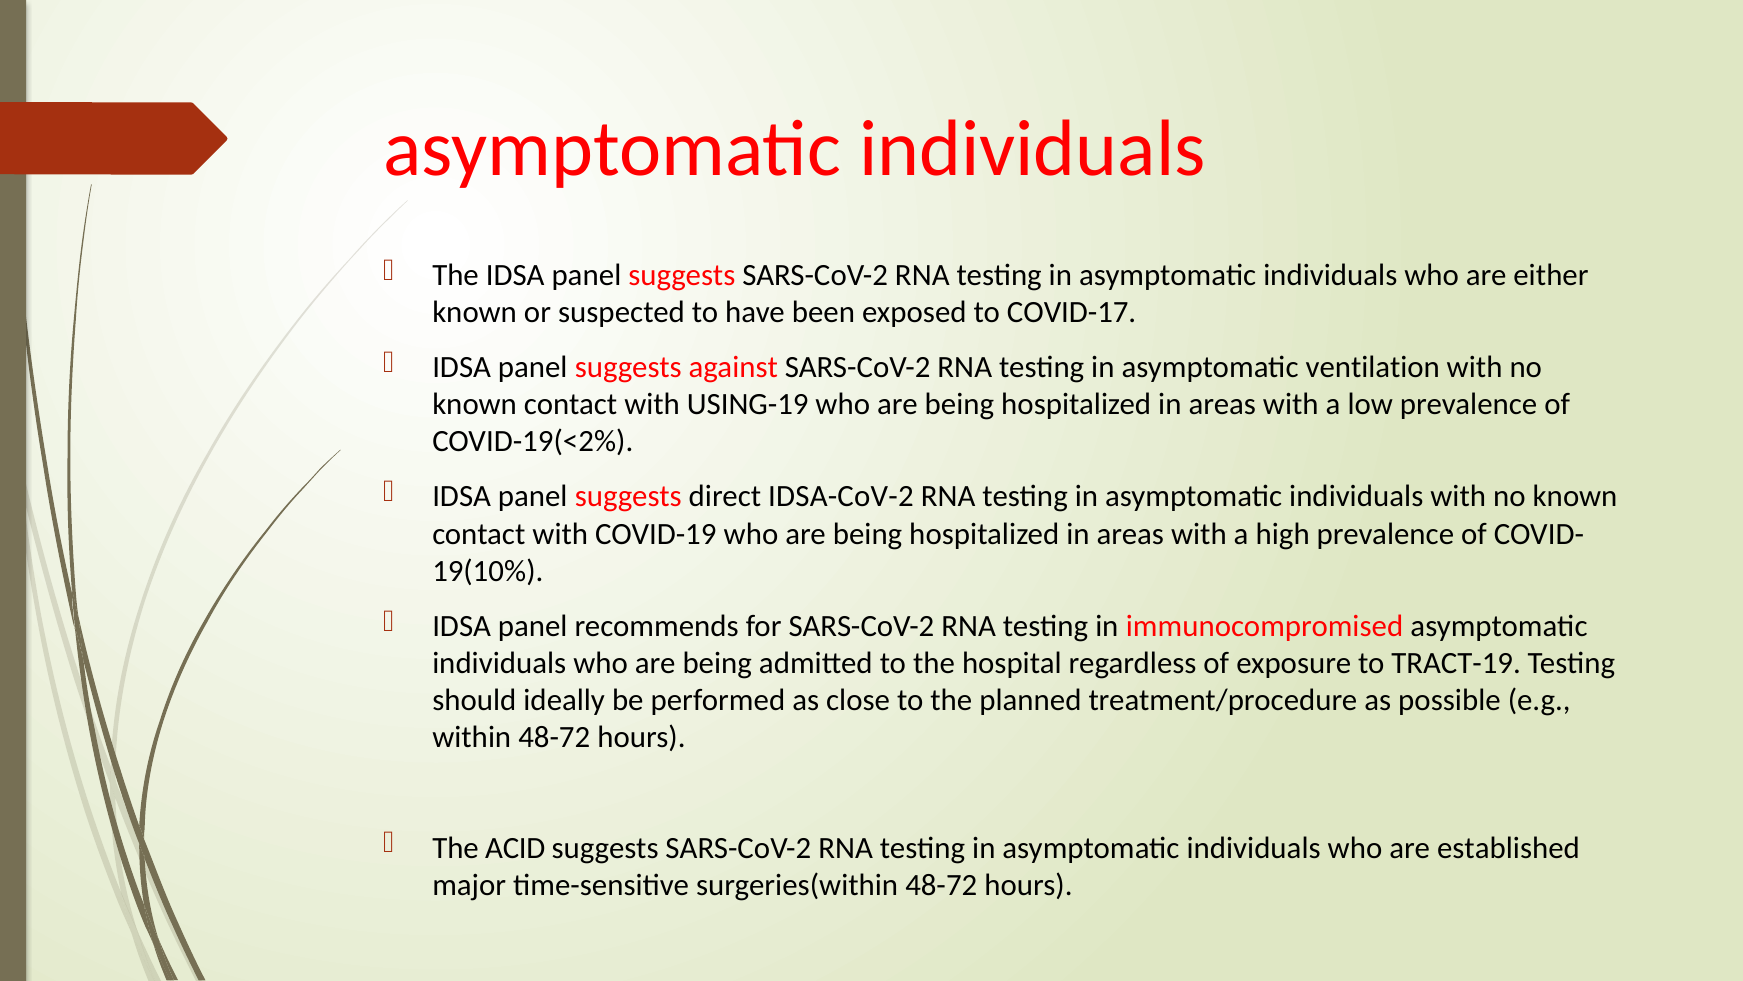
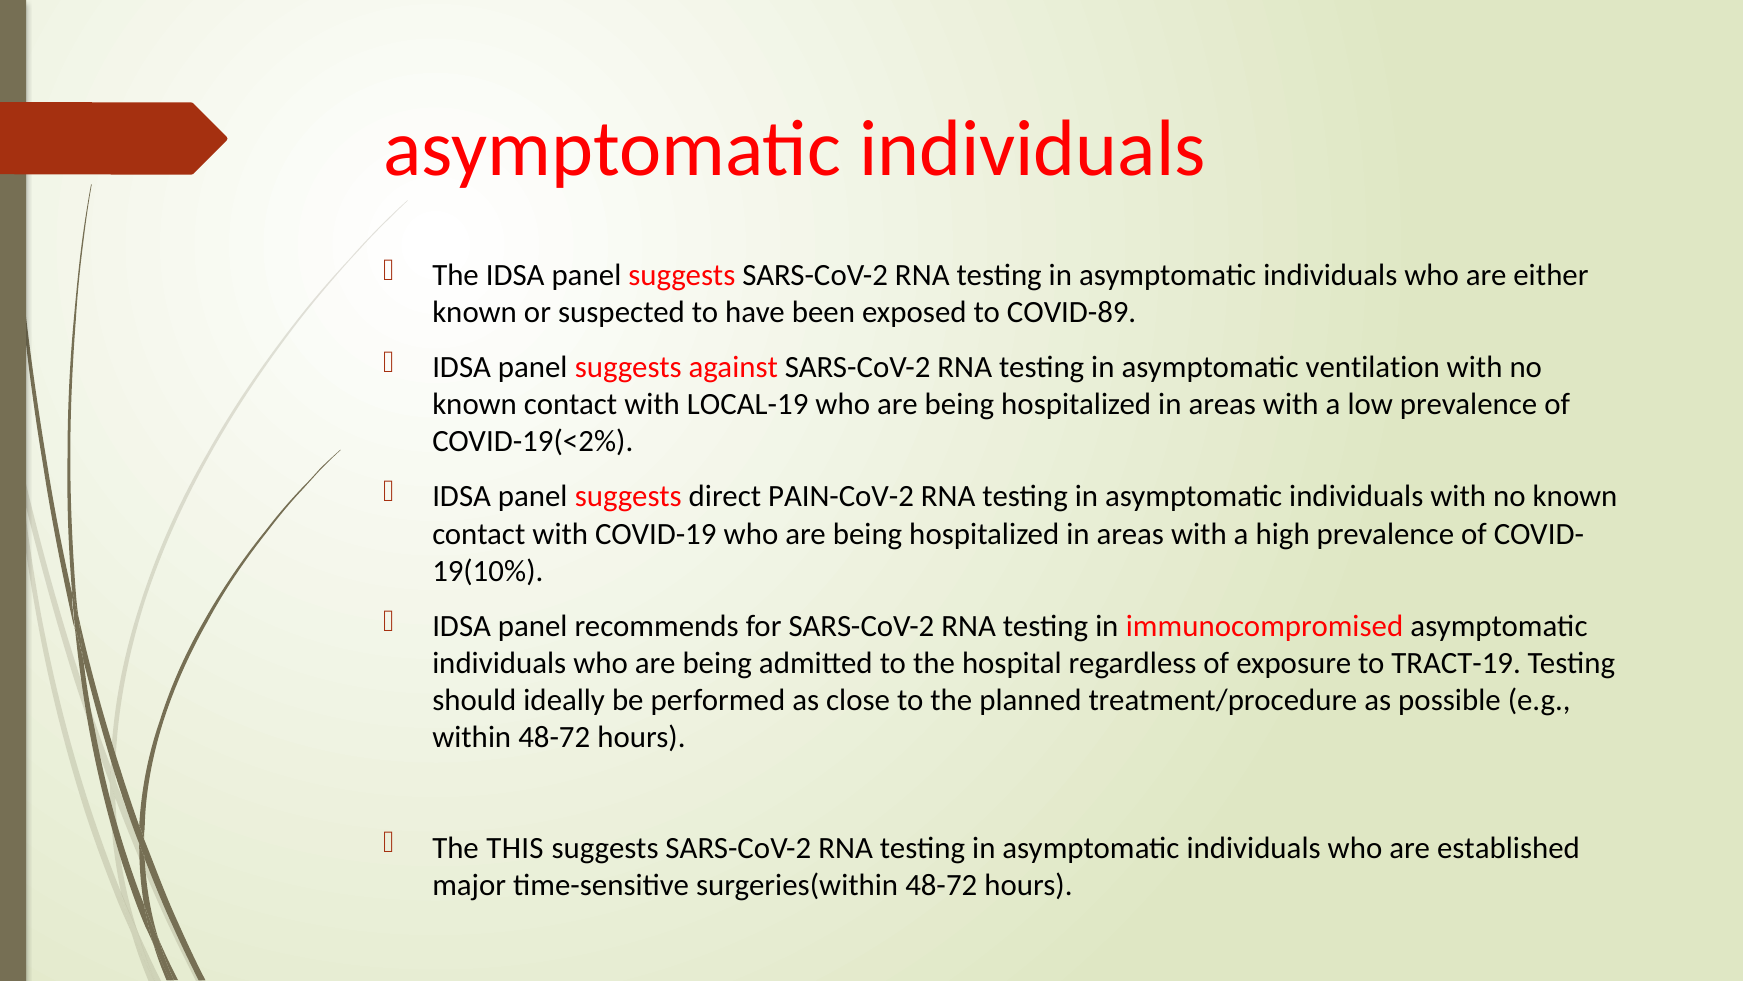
COVID-17: COVID-17 -> COVID-89
USING-19: USING-19 -> LOCAL-19
IDSA-CoV-2: IDSA-CoV-2 -> PAIN-CoV-2
ACID: ACID -> THIS
